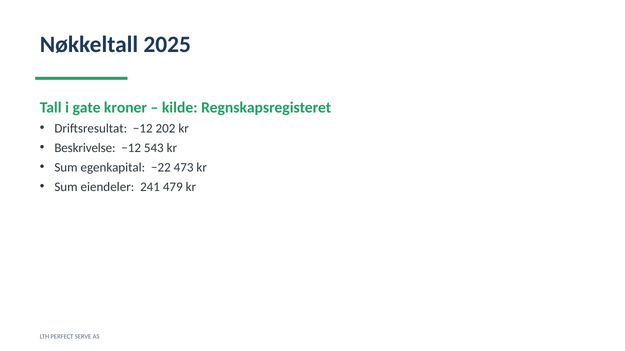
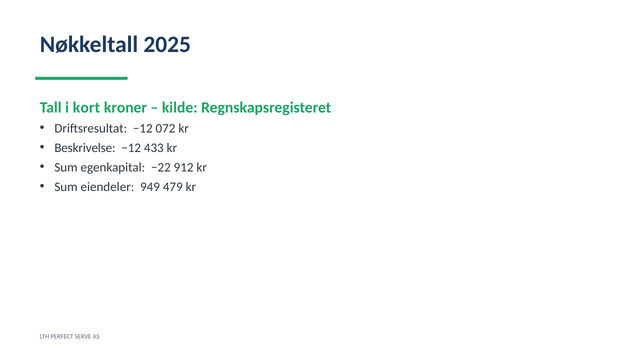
gate: gate -> kort
202: 202 -> 072
543: 543 -> 433
473: 473 -> 912
241: 241 -> 949
